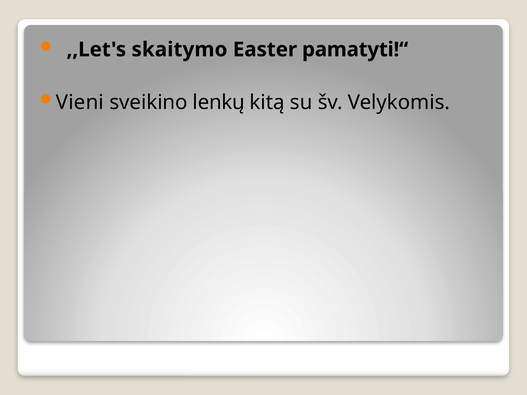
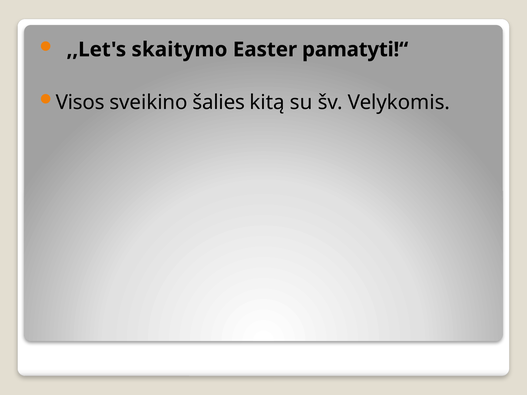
Vieni: Vieni -> Visos
lenkų: lenkų -> šalies
